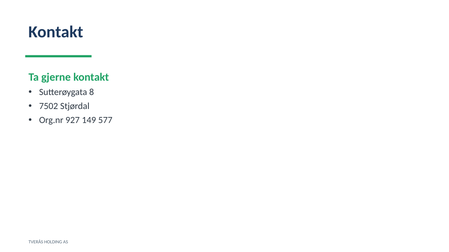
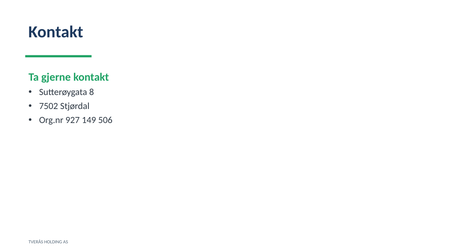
577: 577 -> 506
